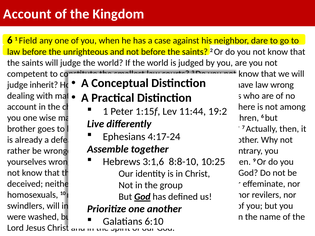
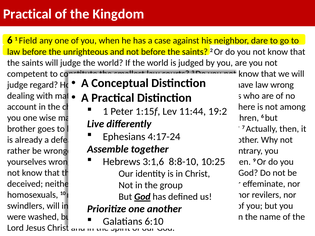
Account at (27, 14): Account -> Practical
judge inherit: inherit -> regard
